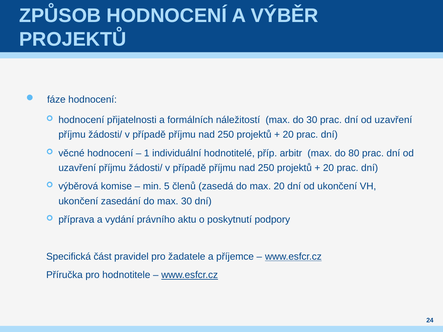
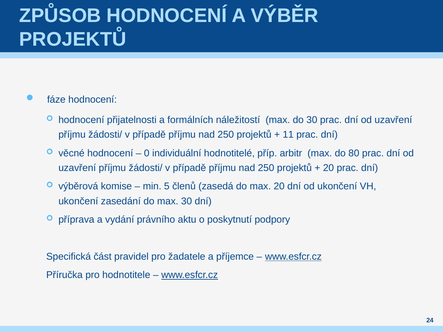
20 at (288, 135): 20 -> 11
1: 1 -> 0
